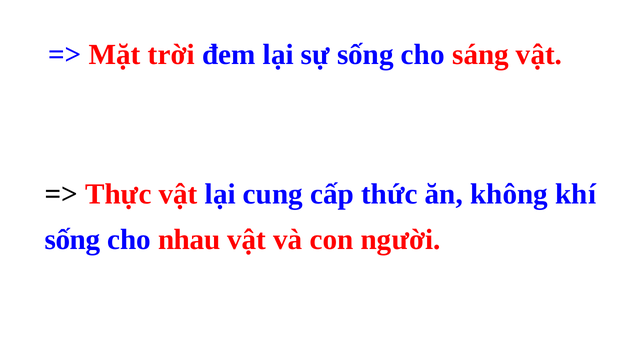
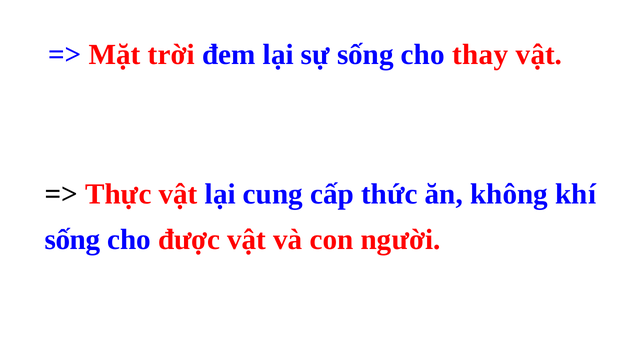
sáng: sáng -> thay
nhau: nhau -> được
